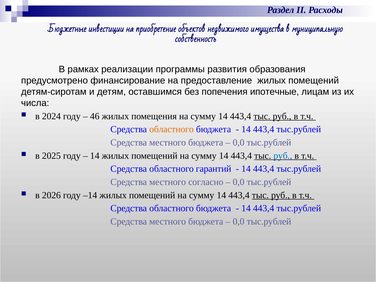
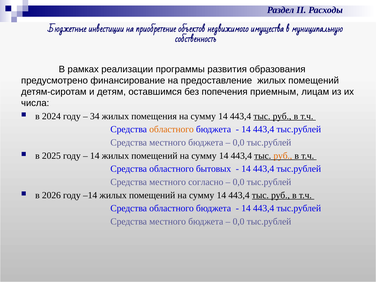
ипотечные: ипотечные -> приемным
46: 46 -> 34
руб at (283, 156) colour: blue -> orange
гарантий: гарантий -> бытовых
